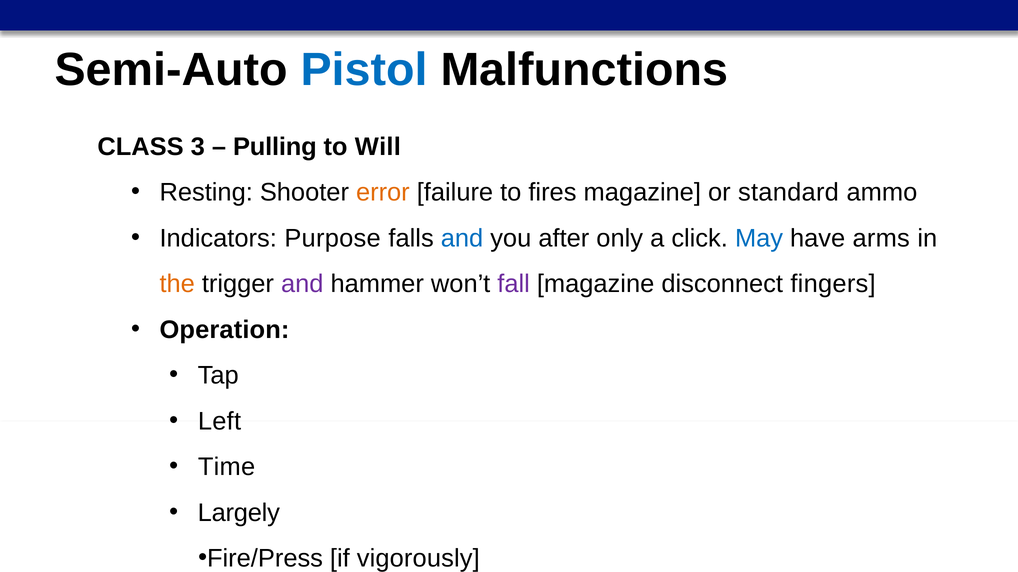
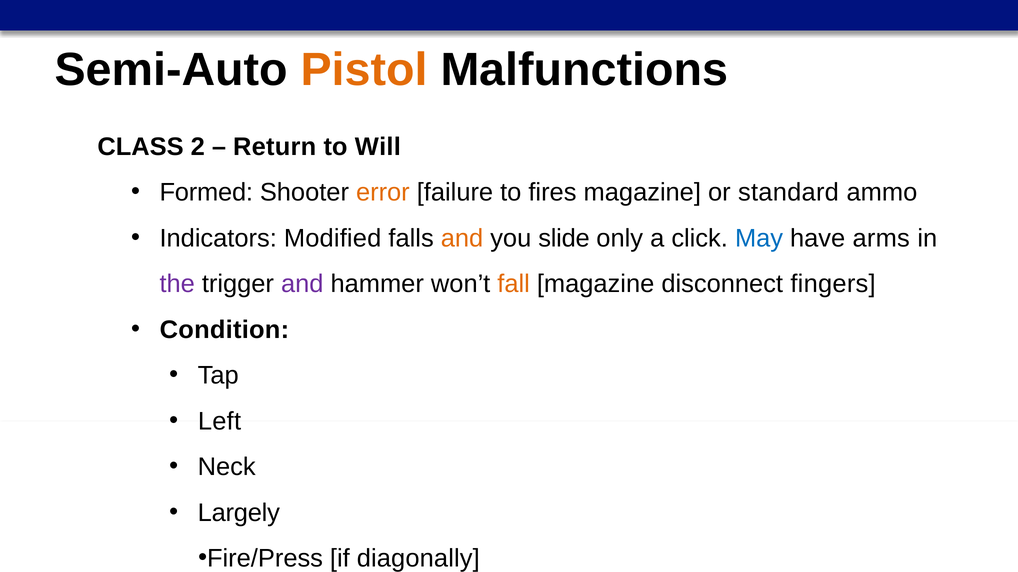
Pistol colour: blue -> orange
3: 3 -> 2
Pulling: Pulling -> Return
Resting: Resting -> Formed
Purpose: Purpose -> Modified
and at (462, 238) colour: blue -> orange
after: after -> slide
the colour: orange -> purple
fall colour: purple -> orange
Operation: Operation -> Condition
Time: Time -> Neck
vigorously: vigorously -> diagonally
